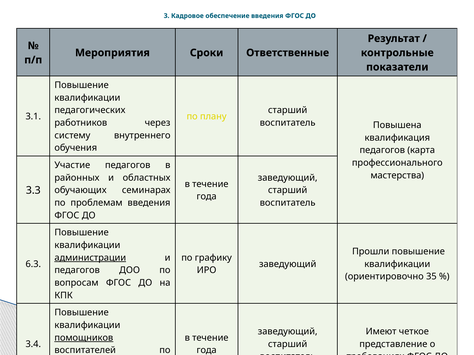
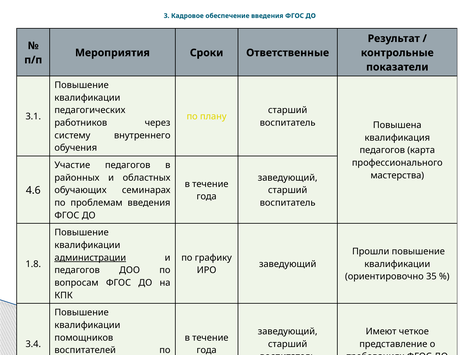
3.3: 3.3 -> 4.6
6.3: 6.3 -> 1.8
помощников underline: present -> none
